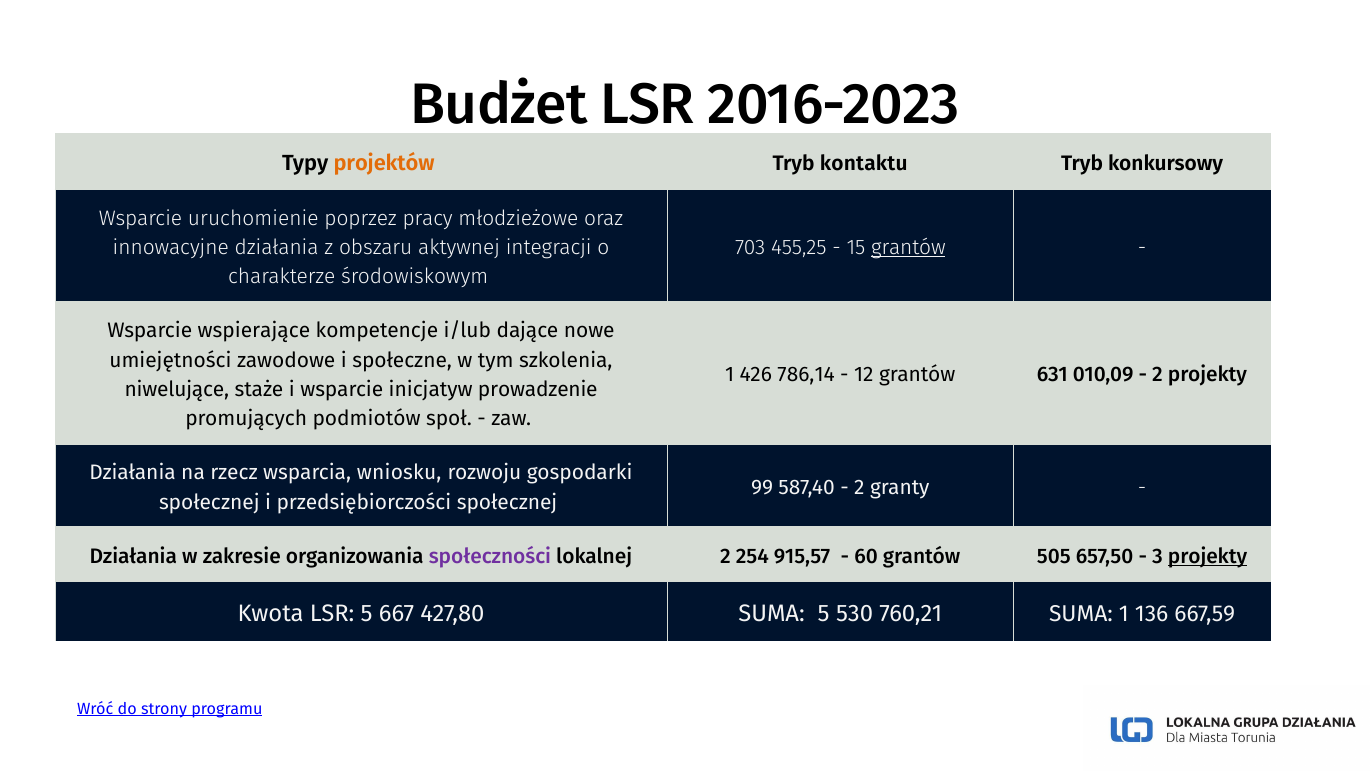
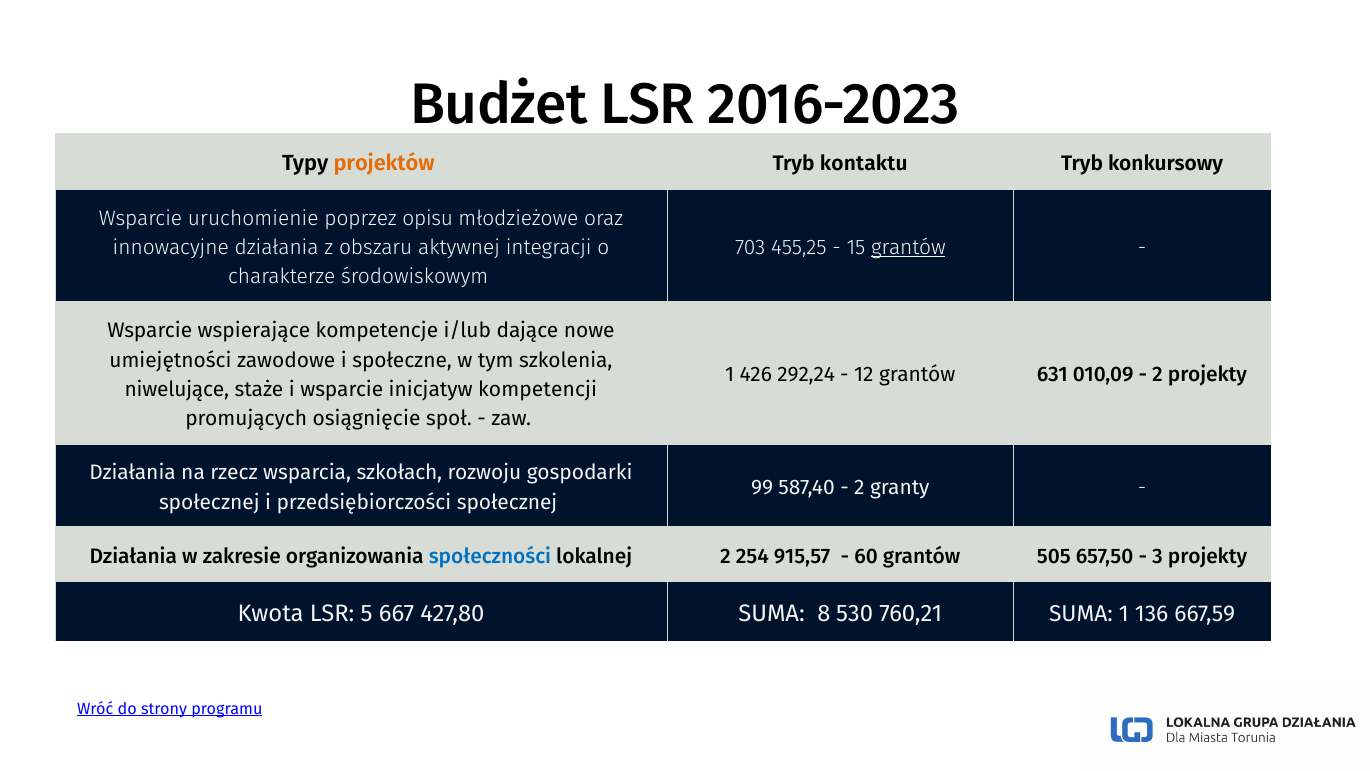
pracy: pracy -> opisu
786,14: 786,14 -> 292,24
prowadzenie: prowadzenie -> kompetencji
podmiotów: podmiotów -> osiągnięcie
wniosku: wniosku -> szkołach
społeczności colour: purple -> blue
projekty at (1208, 556) underline: present -> none
SUMA 5: 5 -> 8
